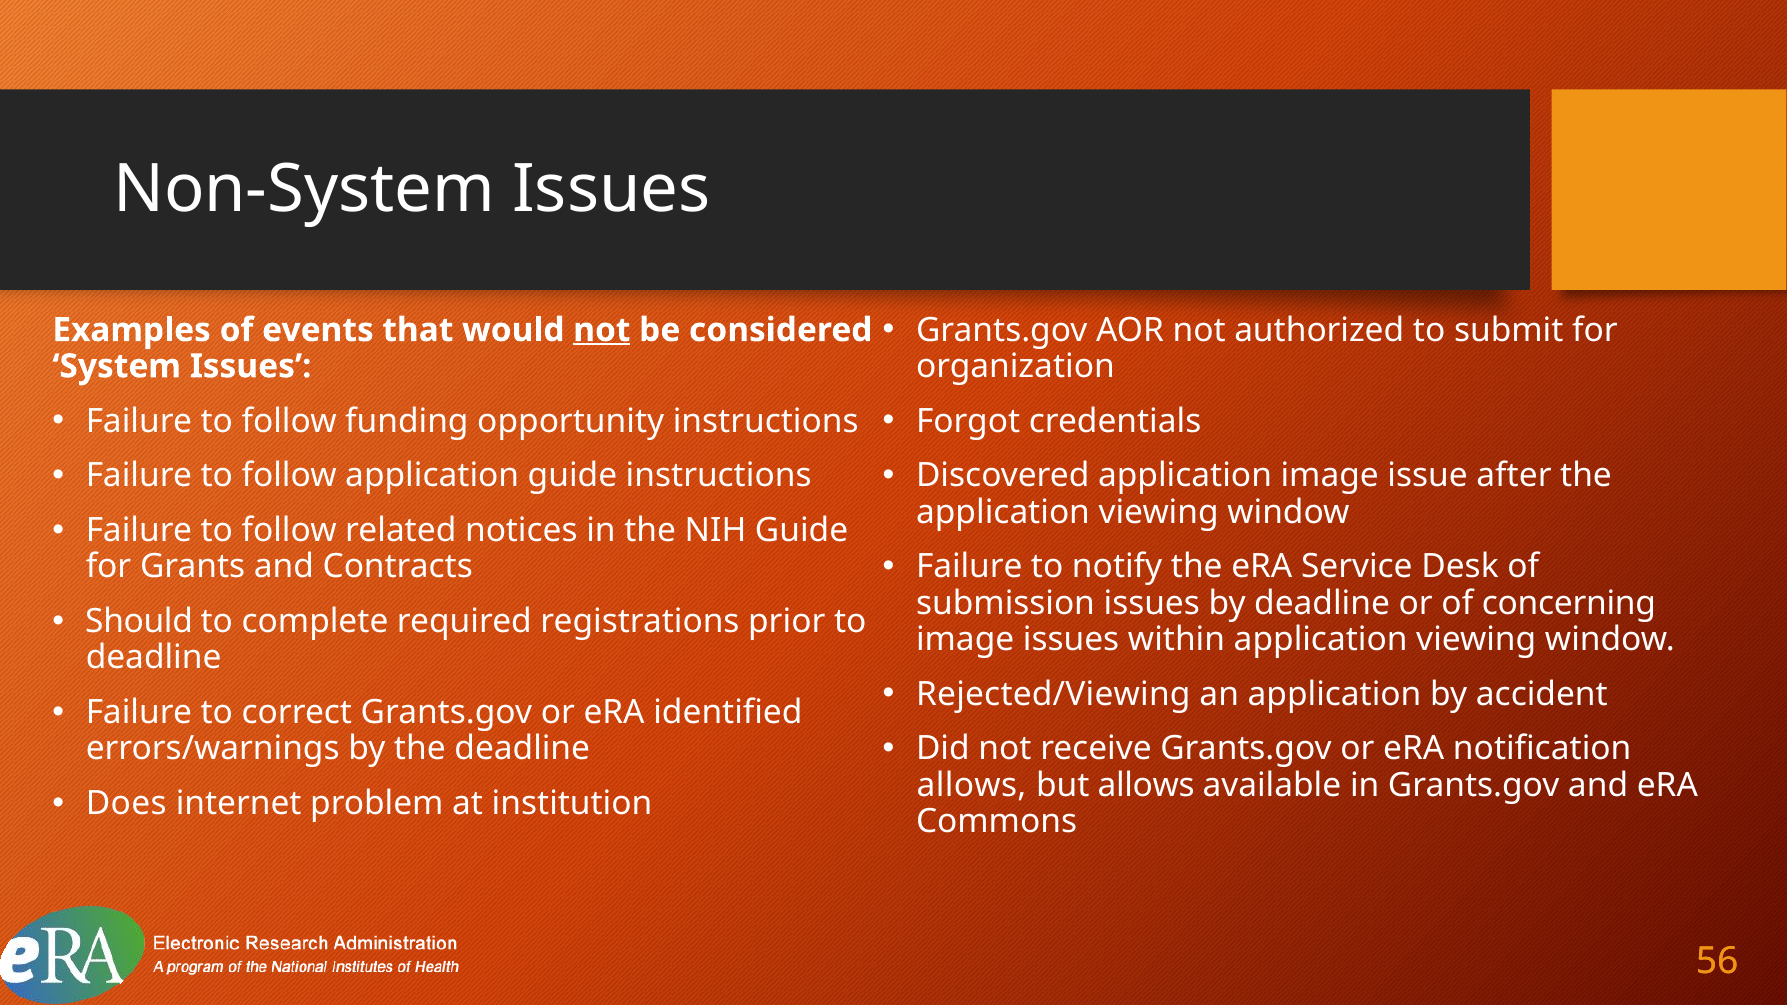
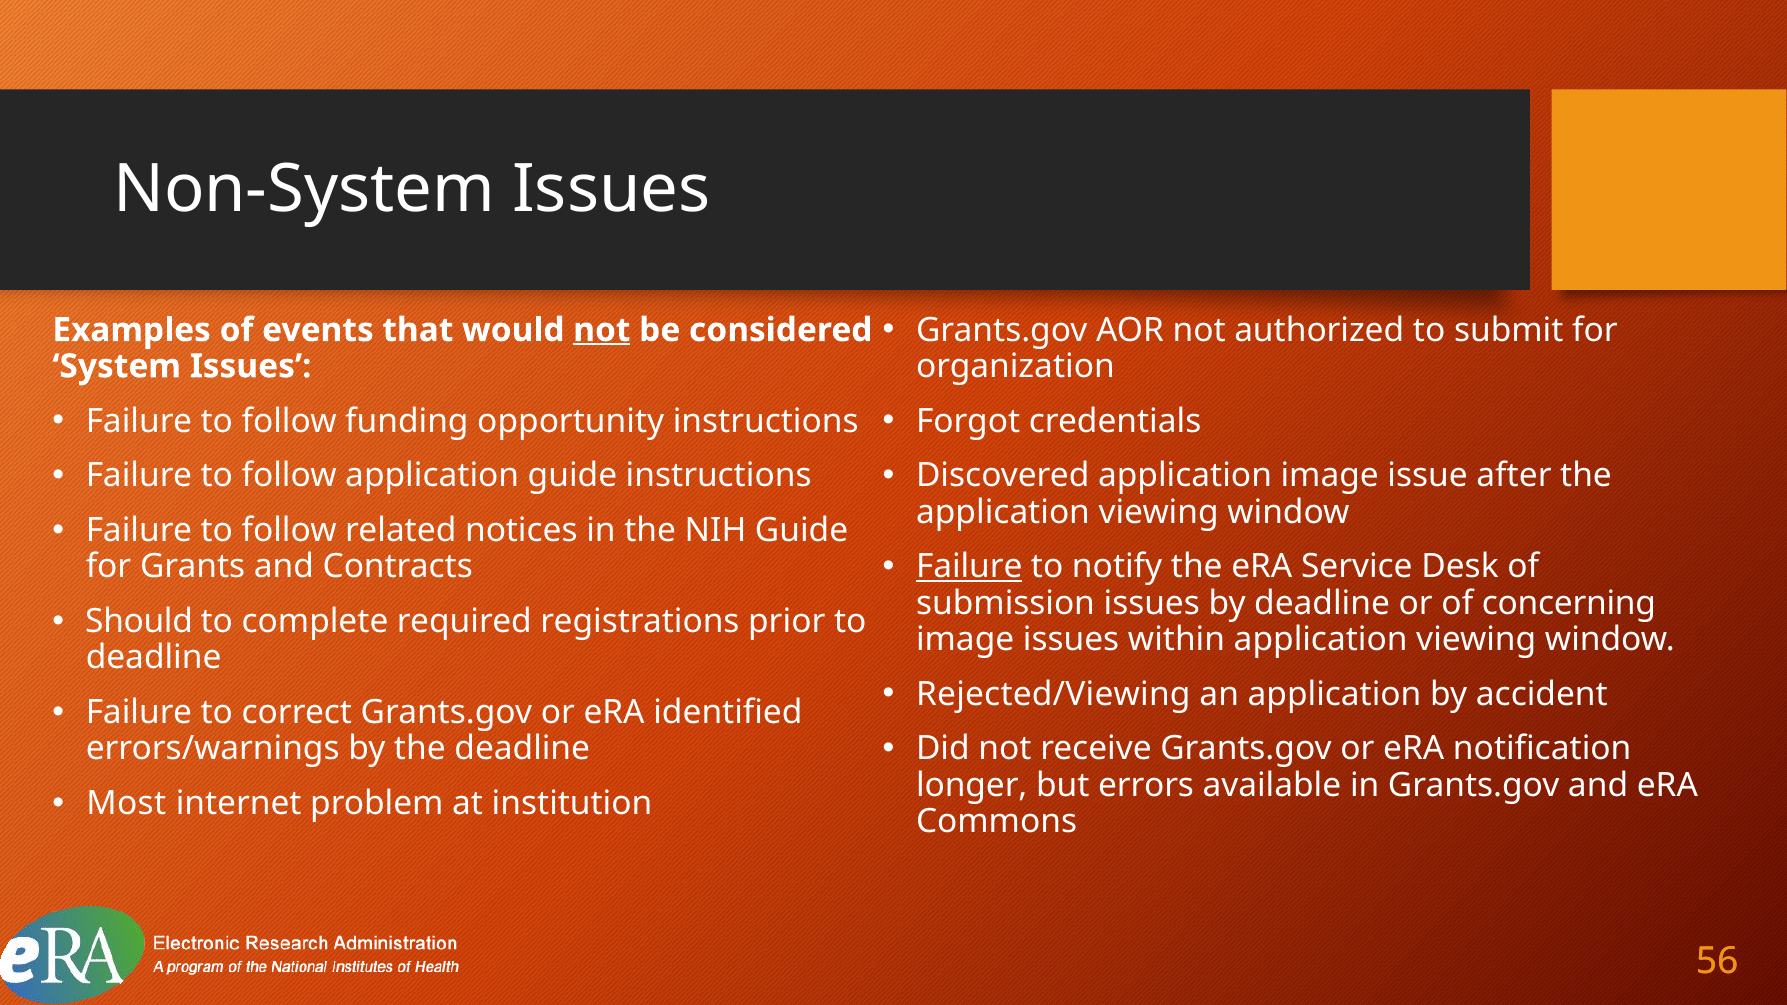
Failure at (969, 567) underline: none -> present
allows at (972, 785): allows -> longer
but allows: allows -> errors
Does: Does -> Most
